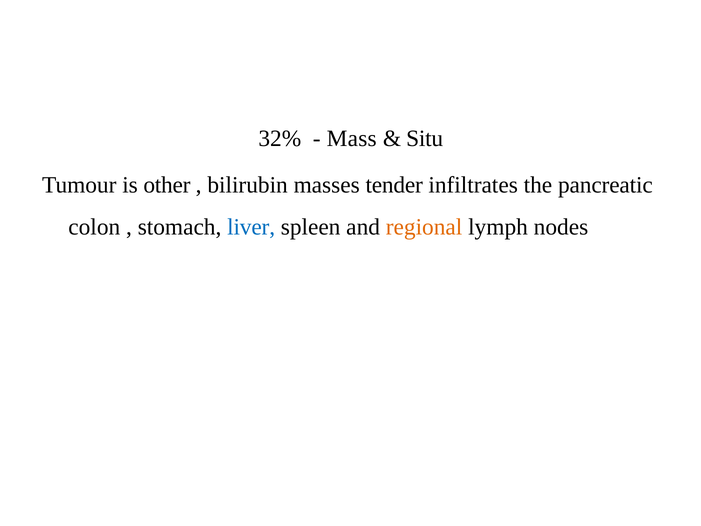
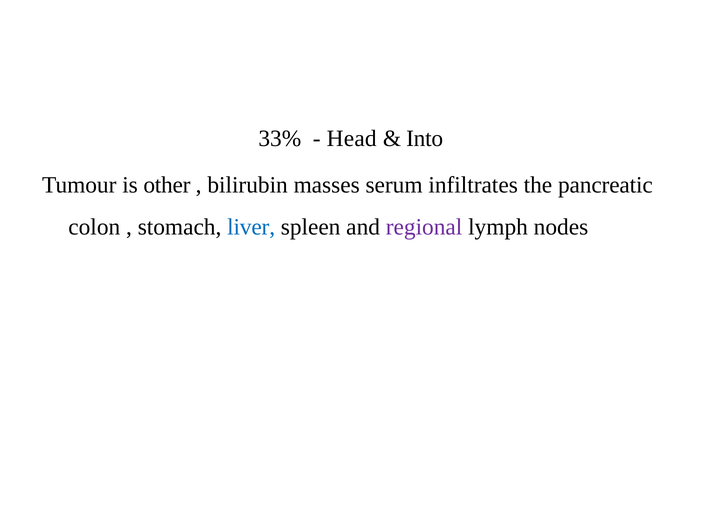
32%: 32% -> 33%
Mass: Mass -> Head
Situ: Situ -> Into
tender: tender -> serum
regional colour: orange -> purple
